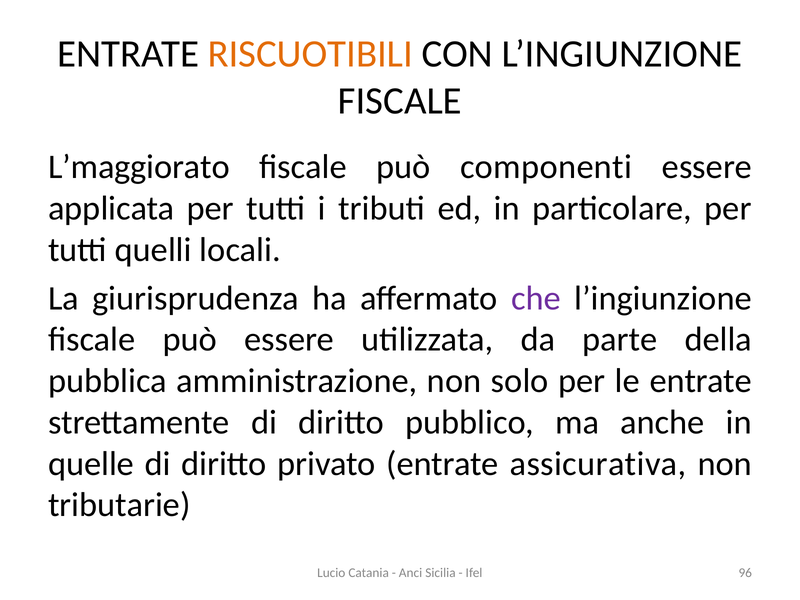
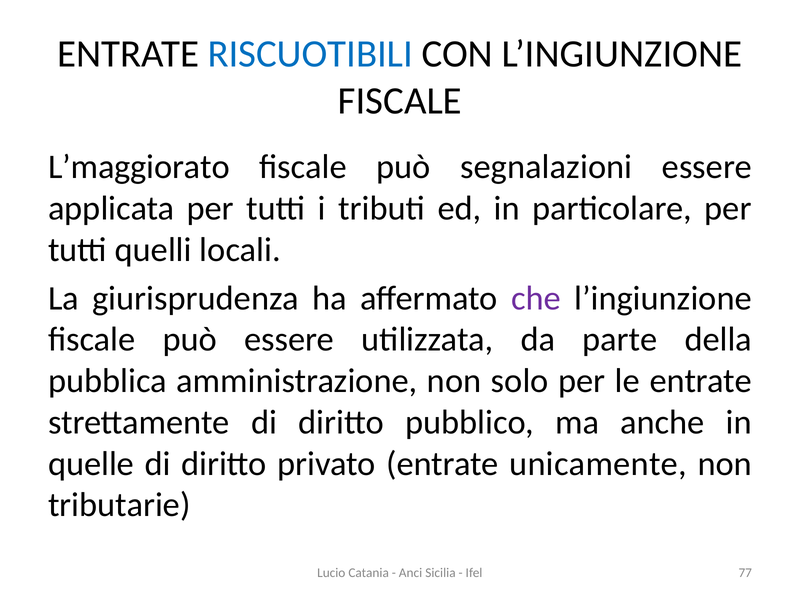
RISCUOTIBILI colour: orange -> blue
componenti: componenti -> segnalazioni
assicurativa: assicurativa -> unicamente
96: 96 -> 77
